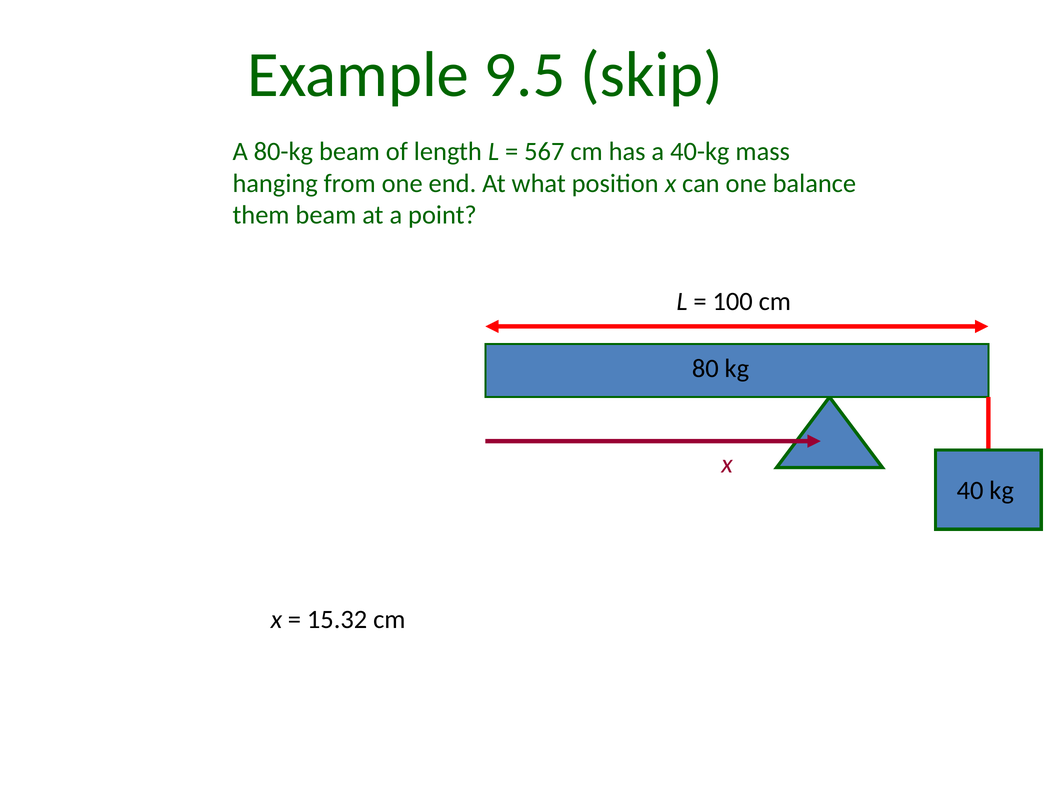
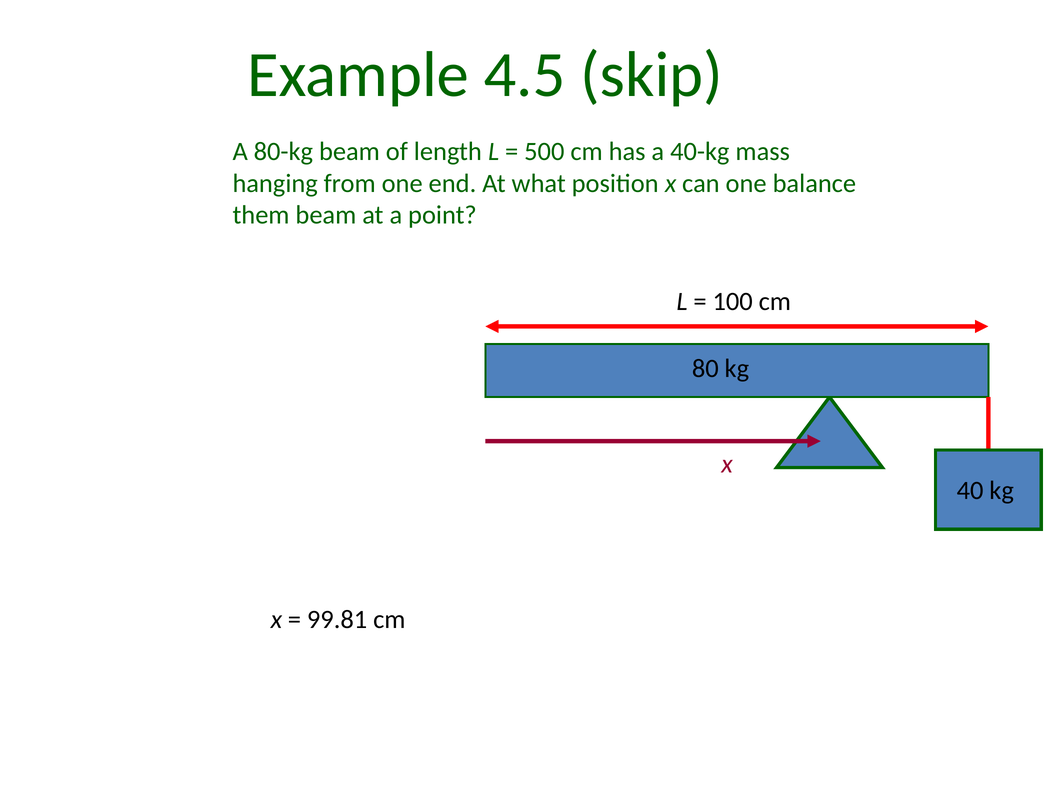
9.5: 9.5 -> 4.5
567: 567 -> 500
15.32: 15.32 -> 99.81
